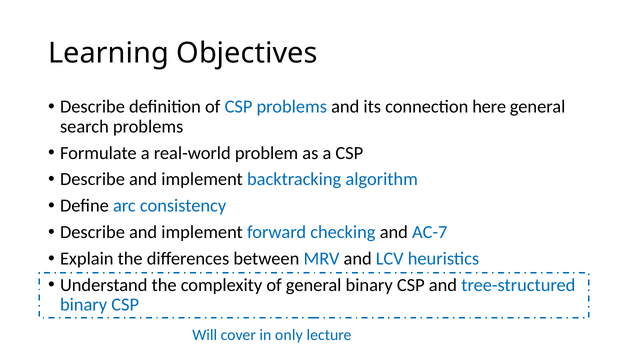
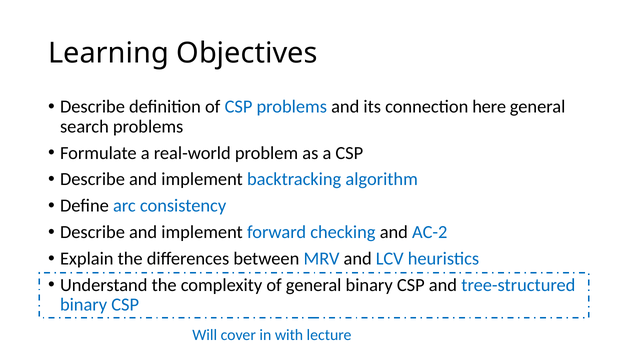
AC-7: AC-7 -> AC-2
only: only -> with
